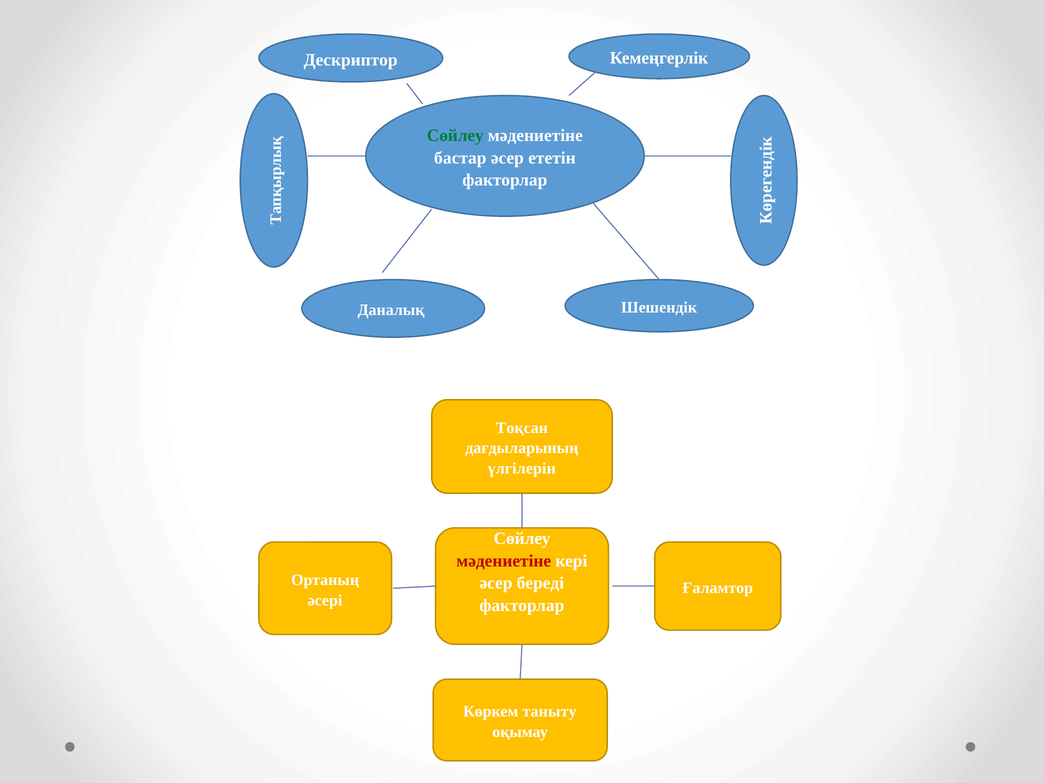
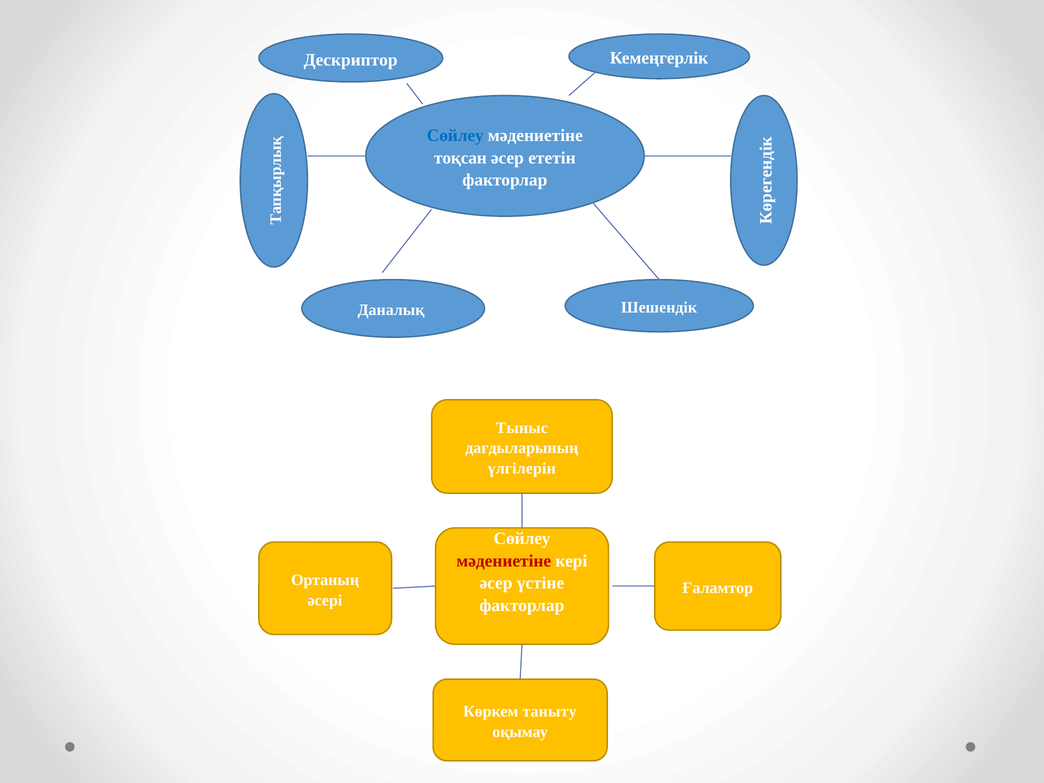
Сөйлеу at (455, 135) colour: green -> blue
бастар: бастар -> тоқсан
Тоқсан: Тоқсан -> Тыныс
береді: береді -> үстіне
